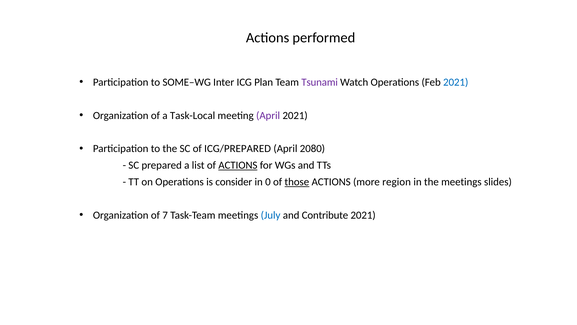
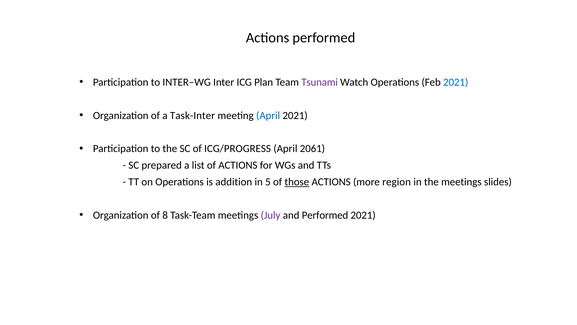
SOME–WG: SOME–WG -> INTER–WG
Task-Local: Task-Local -> Task-Inter
April at (268, 115) colour: purple -> blue
ICG/PREPARED: ICG/PREPARED -> ICG/PROGRESS
2080: 2080 -> 2061
ACTIONS at (238, 165) underline: present -> none
consider: consider -> addition
0: 0 -> 5
7: 7 -> 8
July colour: blue -> purple
and Contribute: Contribute -> Performed
